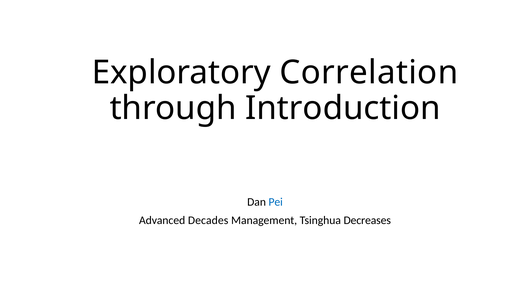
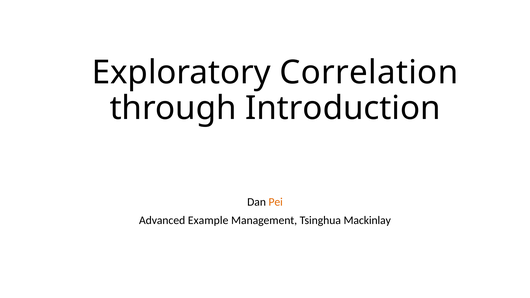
Pei colour: blue -> orange
Decades: Decades -> Example
Decreases: Decreases -> Mackinlay
